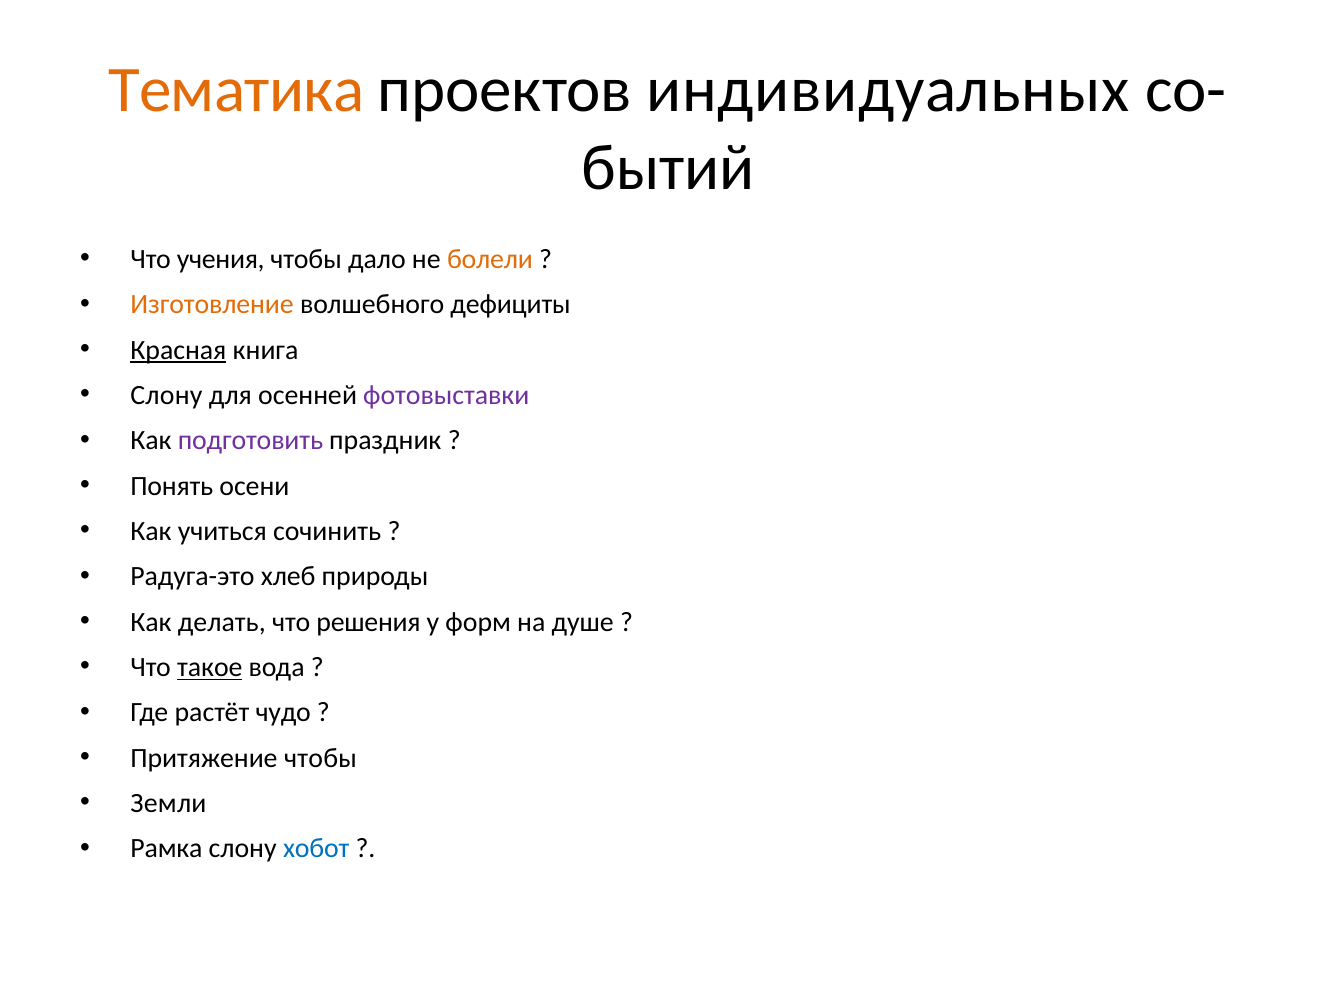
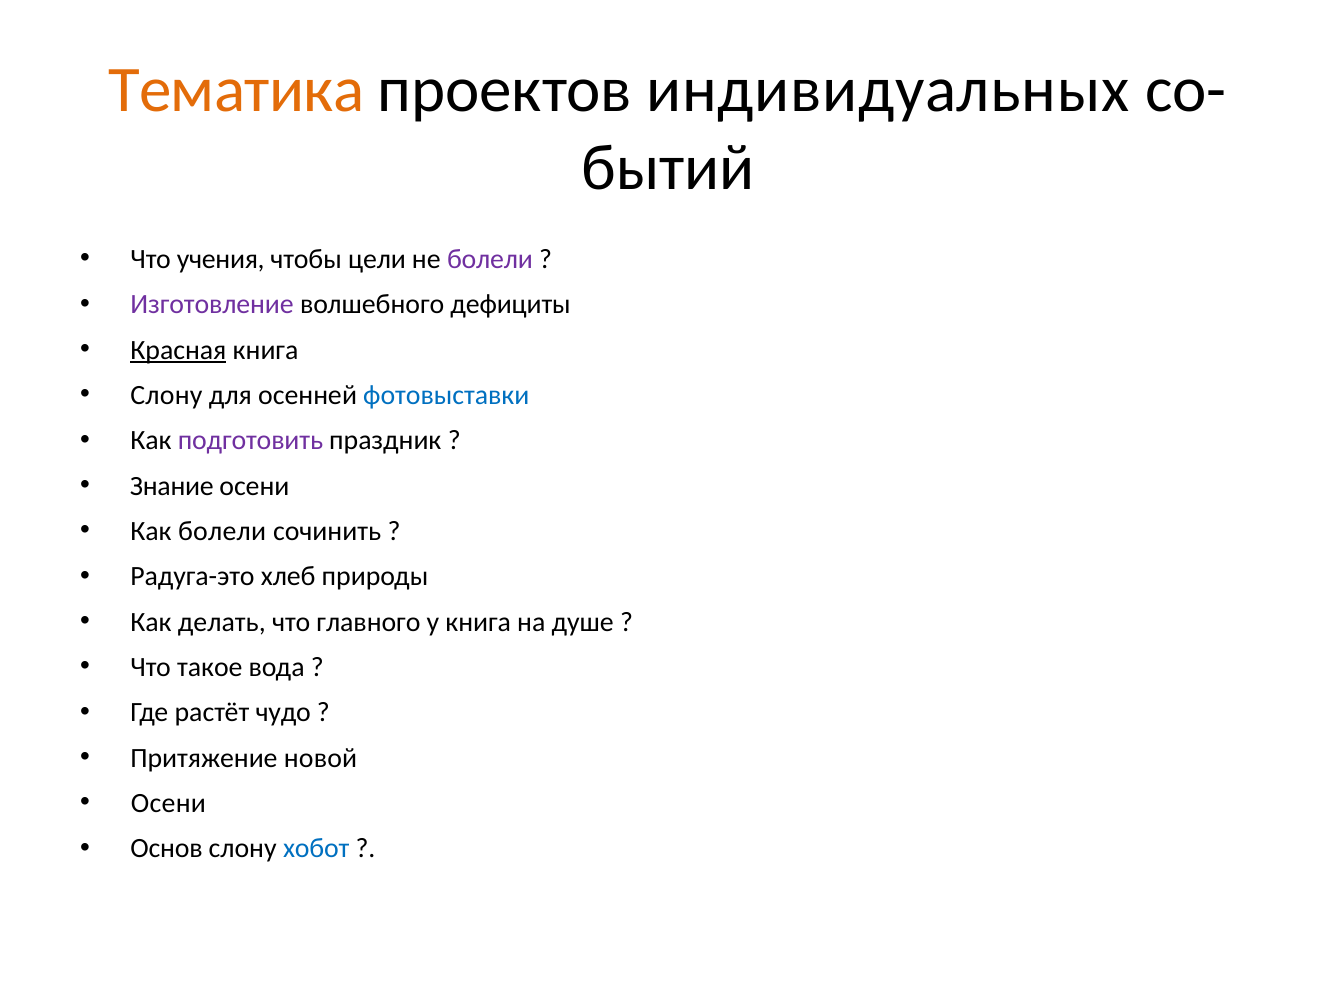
дало: дало -> цели
болели at (490, 259) colour: orange -> purple
Изготовление colour: orange -> purple
фотовыставки colour: purple -> blue
Понять: Понять -> Знание
Как учиться: учиться -> болели
решения: решения -> главного
у форм: форм -> книга
такое underline: present -> none
Притяжение чтобы: чтобы -> новой
Земли at (168, 803): Земли -> Осени
Рамка: Рамка -> Основ
